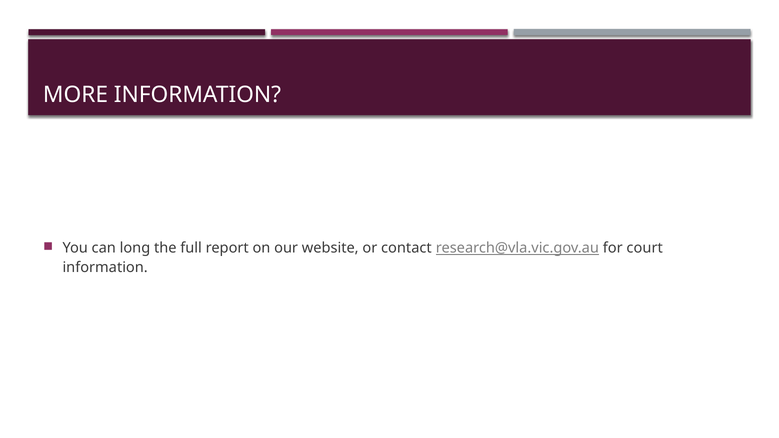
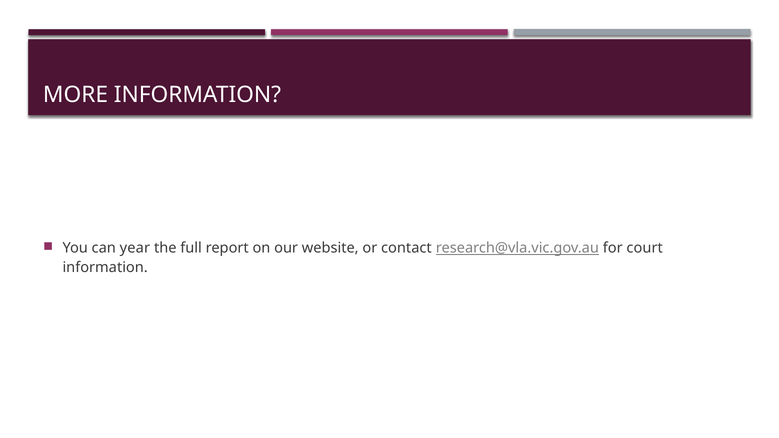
long: long -> year
